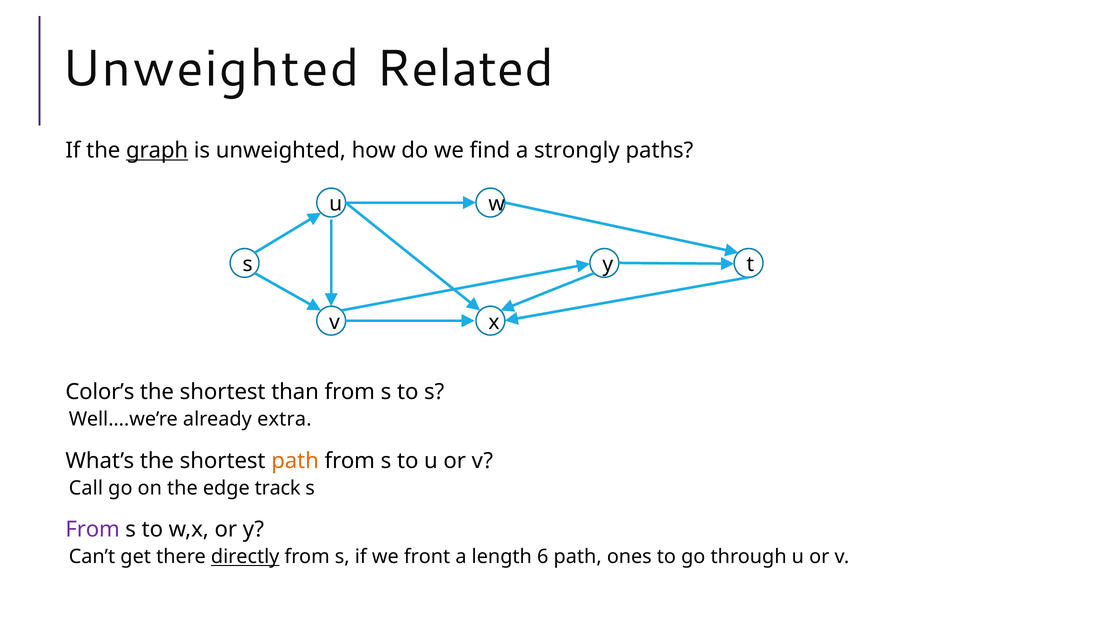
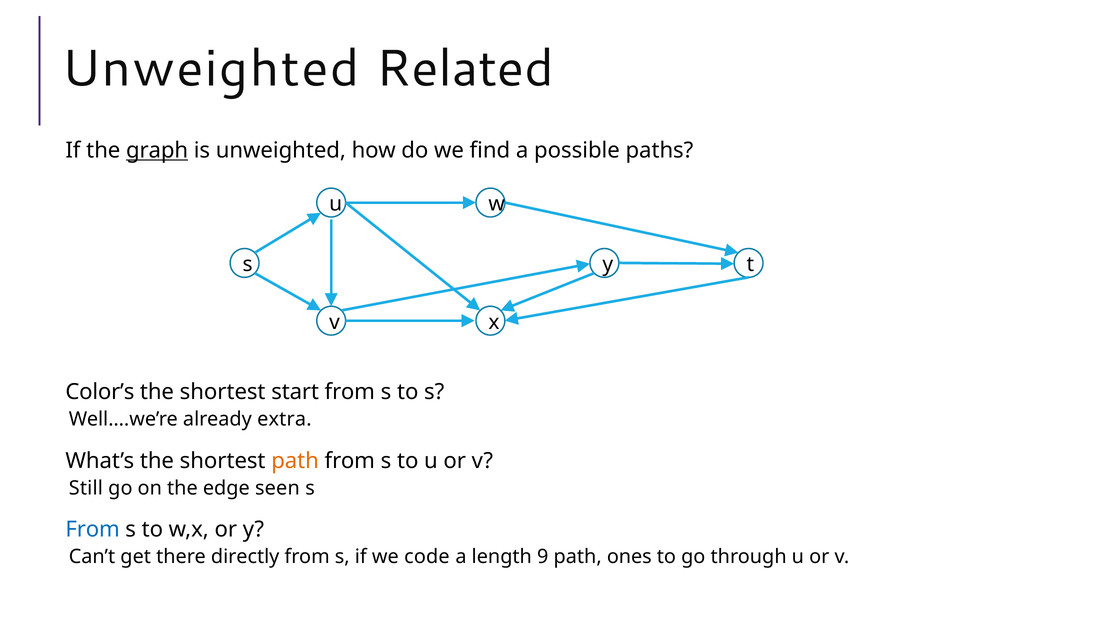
strongly: strongly -> possible
than: than -> start
Call: Call -> Still
track: track -> seen
From at (93, 529) colour: purple -> blue
directly underline: present -> none
front: front -> code
6: 6 -> 9
